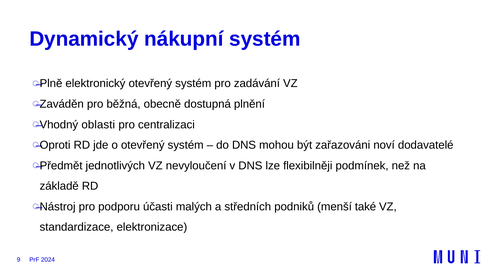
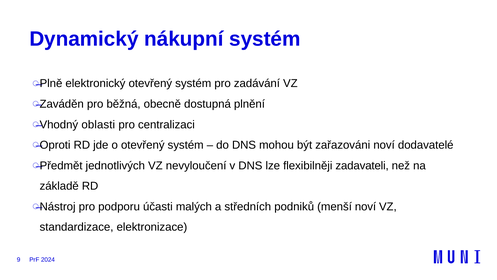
podmínek: podmínek -> zadavateli
menší také: také -> noví
